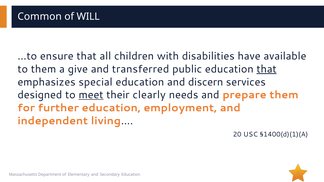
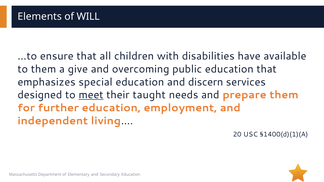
Common: Common -> Elements
transferred: transferred -> overcoming
that at (267, 69) underline: present -> none
clearly: clearly -> taught
